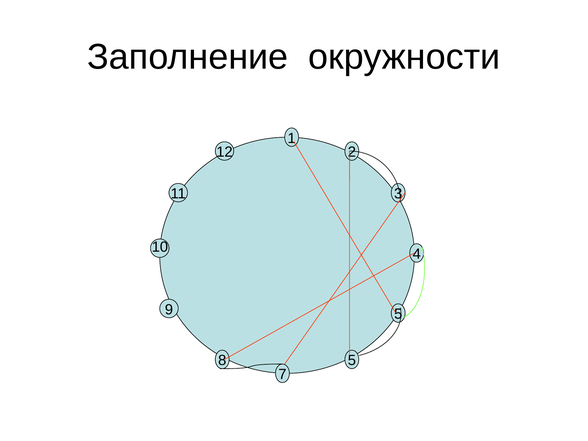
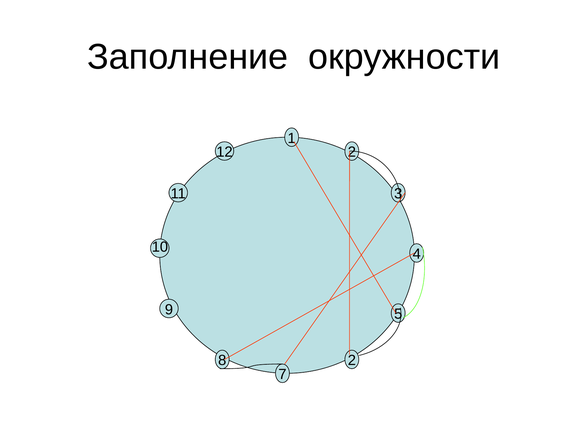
8 5: 5 -> 2
